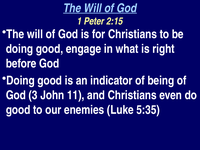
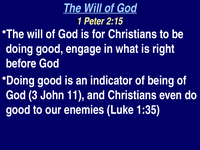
5:35: 5:35 -> 1:35
